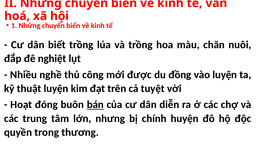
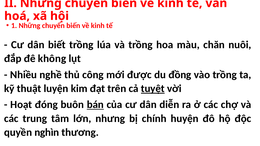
nghiệt: nghiệt -> không
vào luyện: luyện -> trồng
tuyệt underline: none -> present
trong: trong -> nghìn
